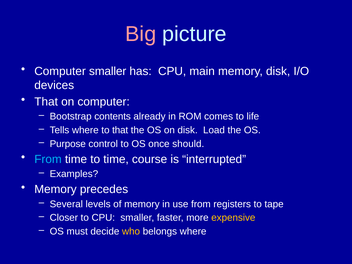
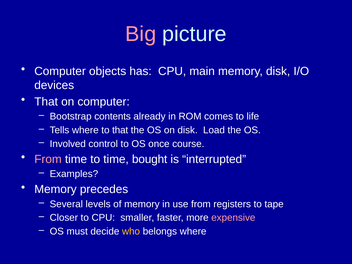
Computer smaller: smaller -> objects
Purpose: Purpose -> Involved
should: should -> course
From at (48, 159) colour: light blue -> pink
course: course -> bought
expensive colour: yellow -> pink
